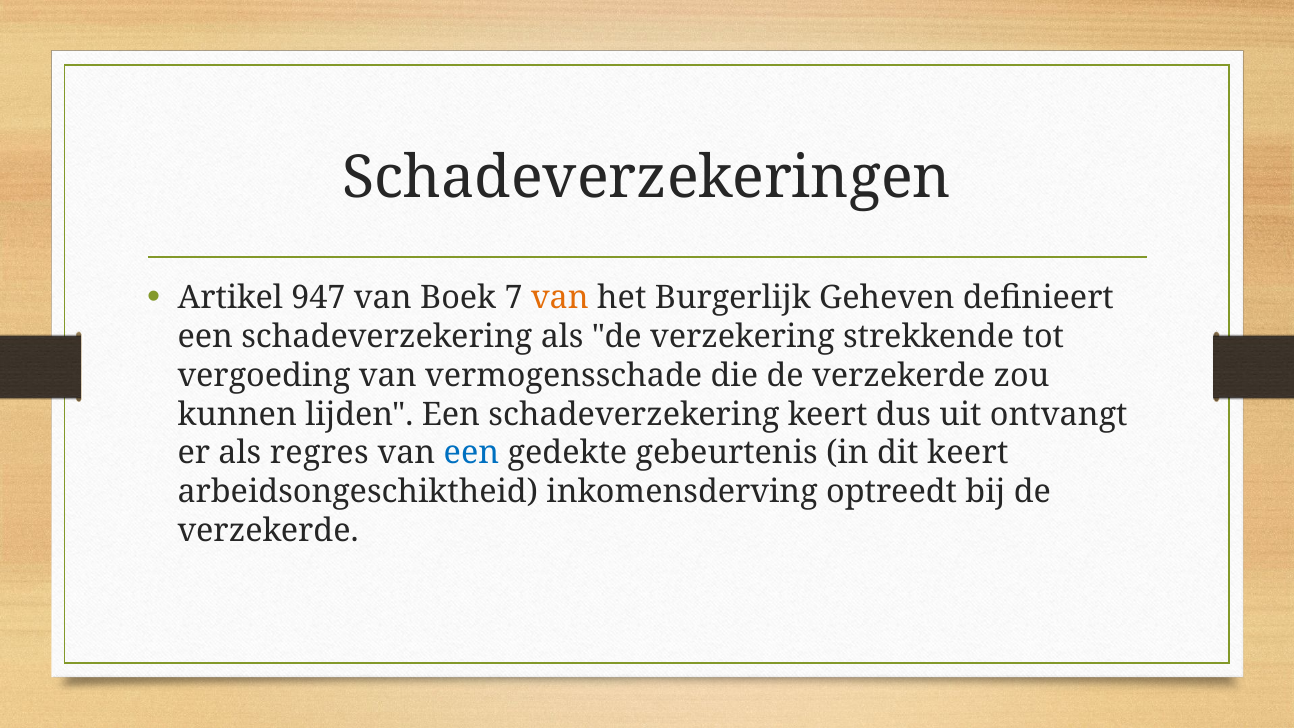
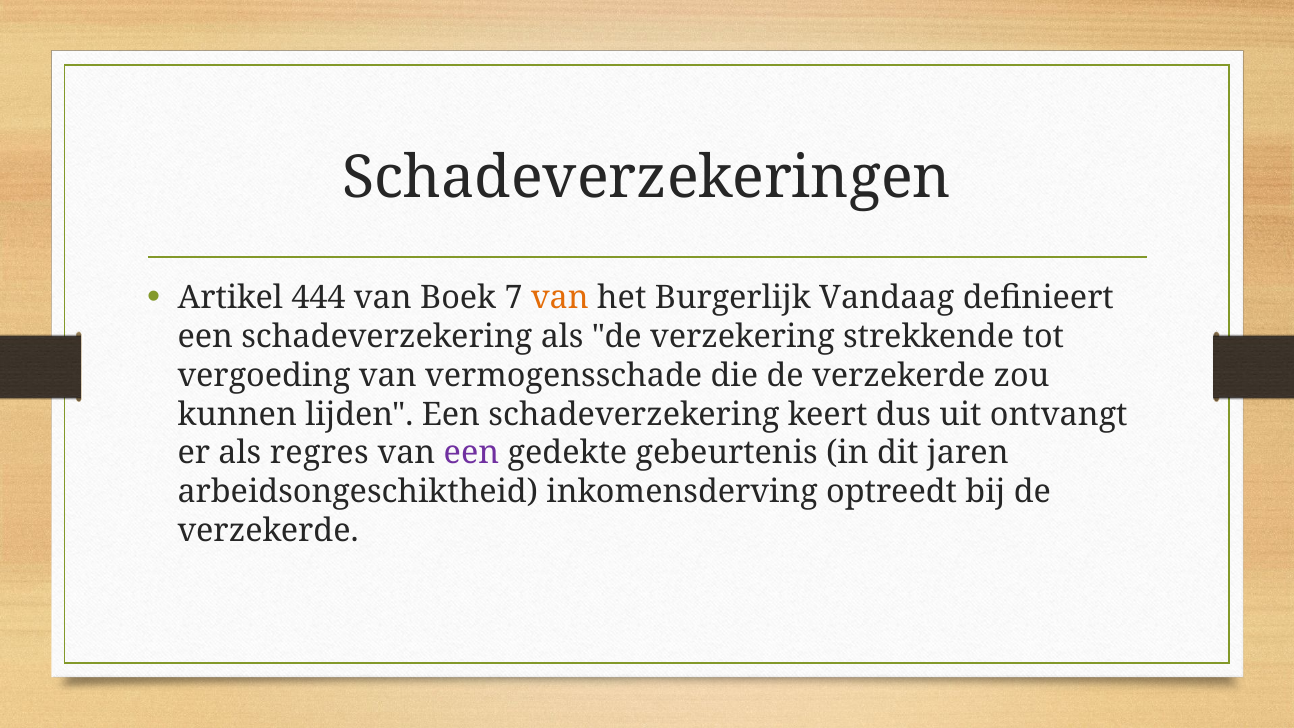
947: 947 -> 444
Geheven: Geheven -> Vandaag
een at (471, 453) colour: blue -> purple
dit keert: keert -> jaren
